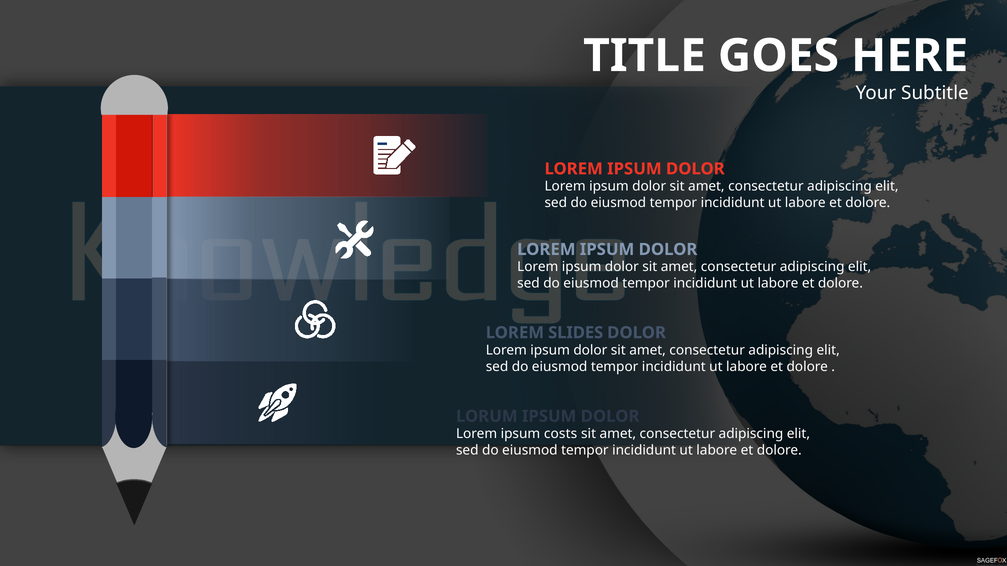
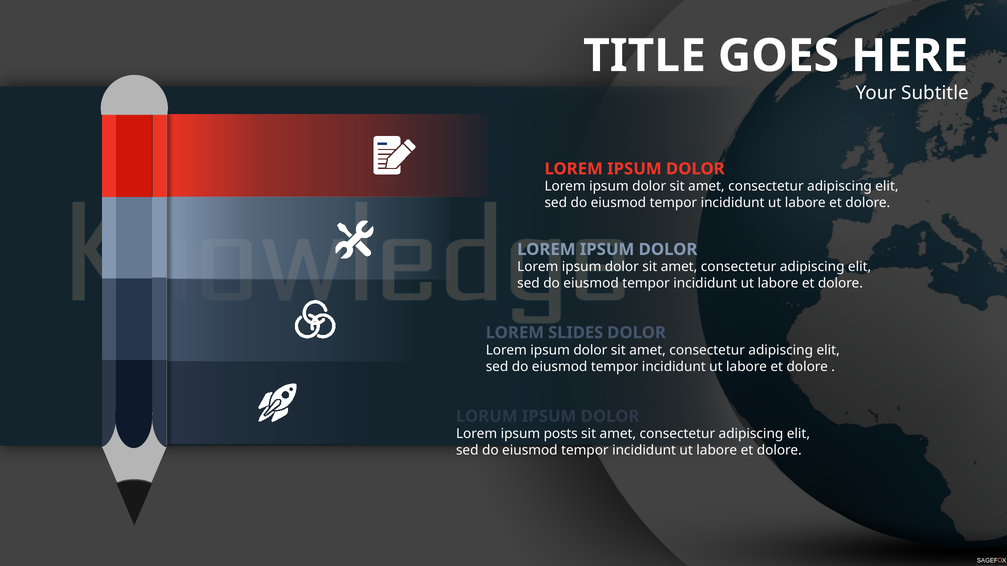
costs: costs -> posts
